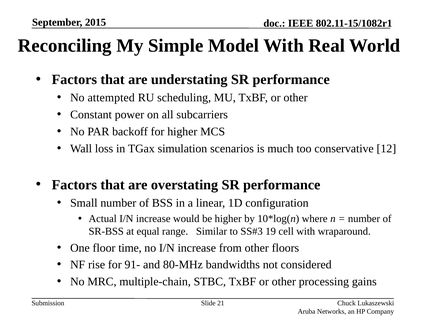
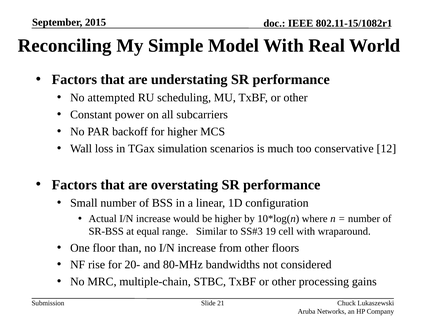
time: time -> than
91-: 91- -> 20-
